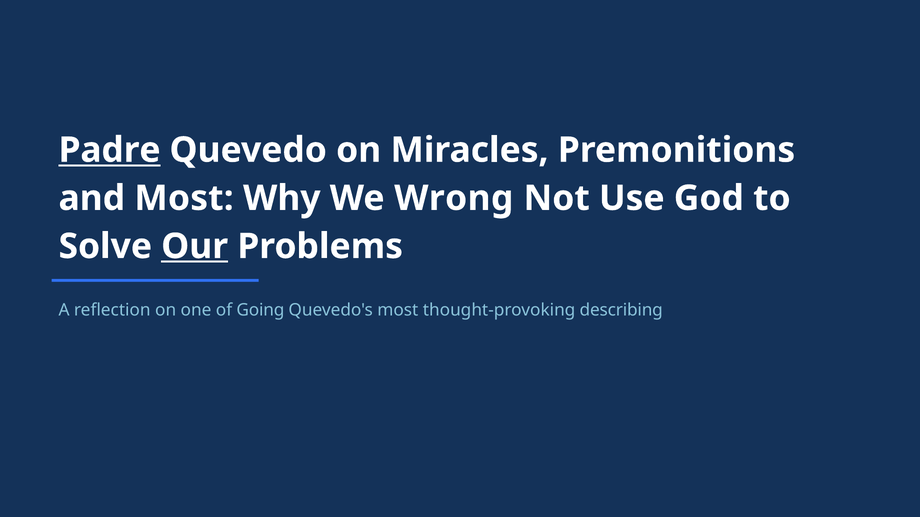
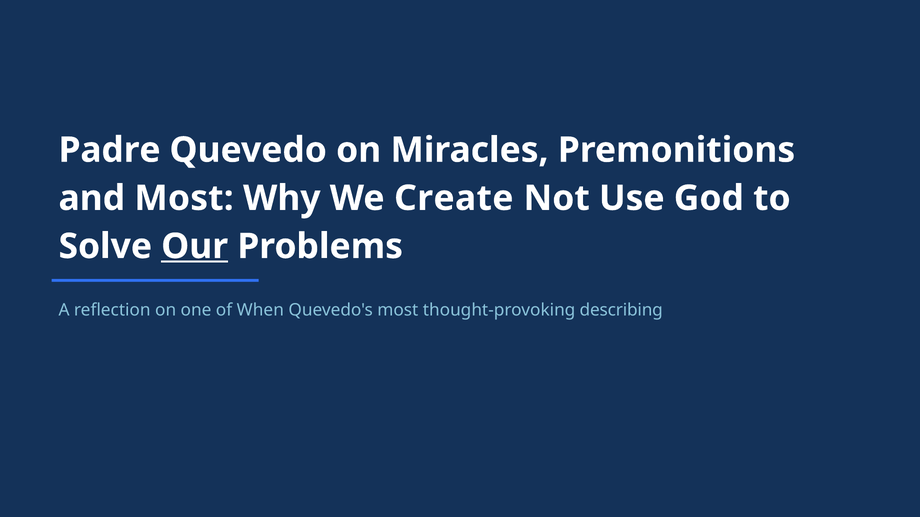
Padre underline: present -> none
Wrong: Wrong -> Create
Going: Going -> When
